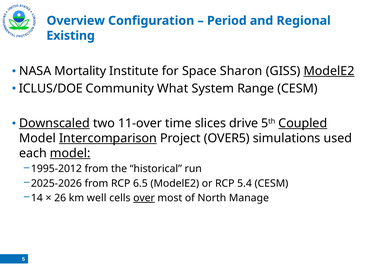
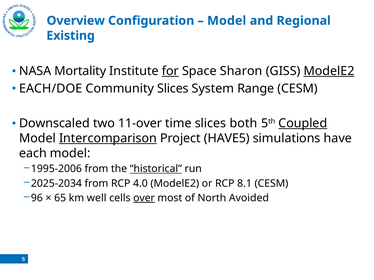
Period at (227, 21): Period -> Model
for underline: none -> present
ICLUS/DOE: ICLUS/DOE -> EACH/DOE
Community What: What -> Slices
Downscaled underline: present -> none
drive: drive -> both
OVER5: OVER5 -> HAVE5
used: used -> have
model at (70, 153) underline: present -> none
1995-2012: 1995-2012 -> 1995-2006
historical underline: none -> present
2025-2026: 2025-2026 -> 2025-2034
6.5: 6.5 -> 4.0
5.4: 5.4 -> 8.1
14: 14 -> 96
26: 26 -> 65
Manage: Manage -> Avoided
